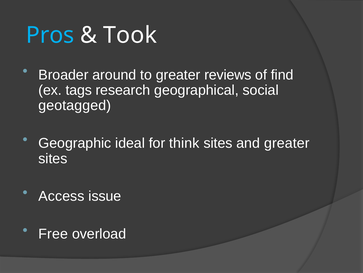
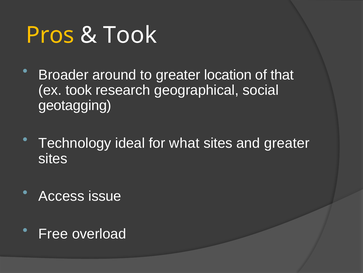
Pros colour: light blue -> yellow
reviews: reviews -> location
find: find -> that
ex tags: tags -> took
geotagged: geotagged -> geotagging
Geographic: Geographic -> Technology
think: think -> what
